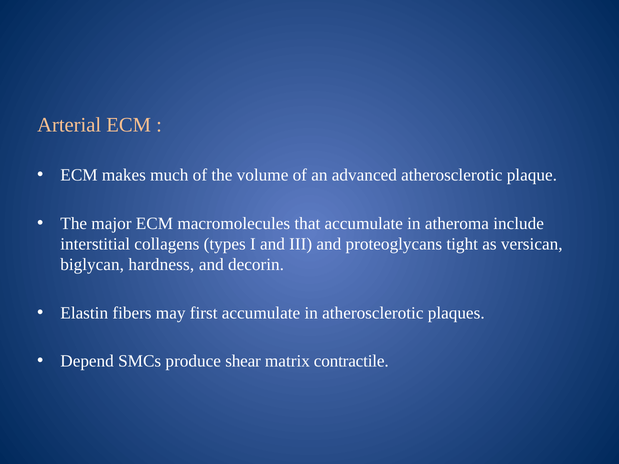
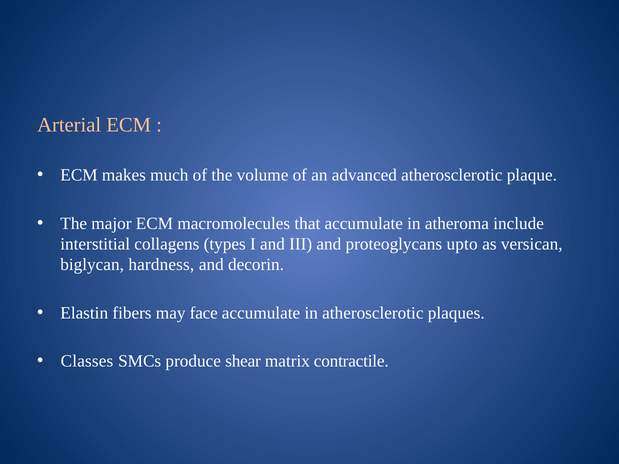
tight: tight -> upto
first: first -> face
Depend: Depend -> Classes
